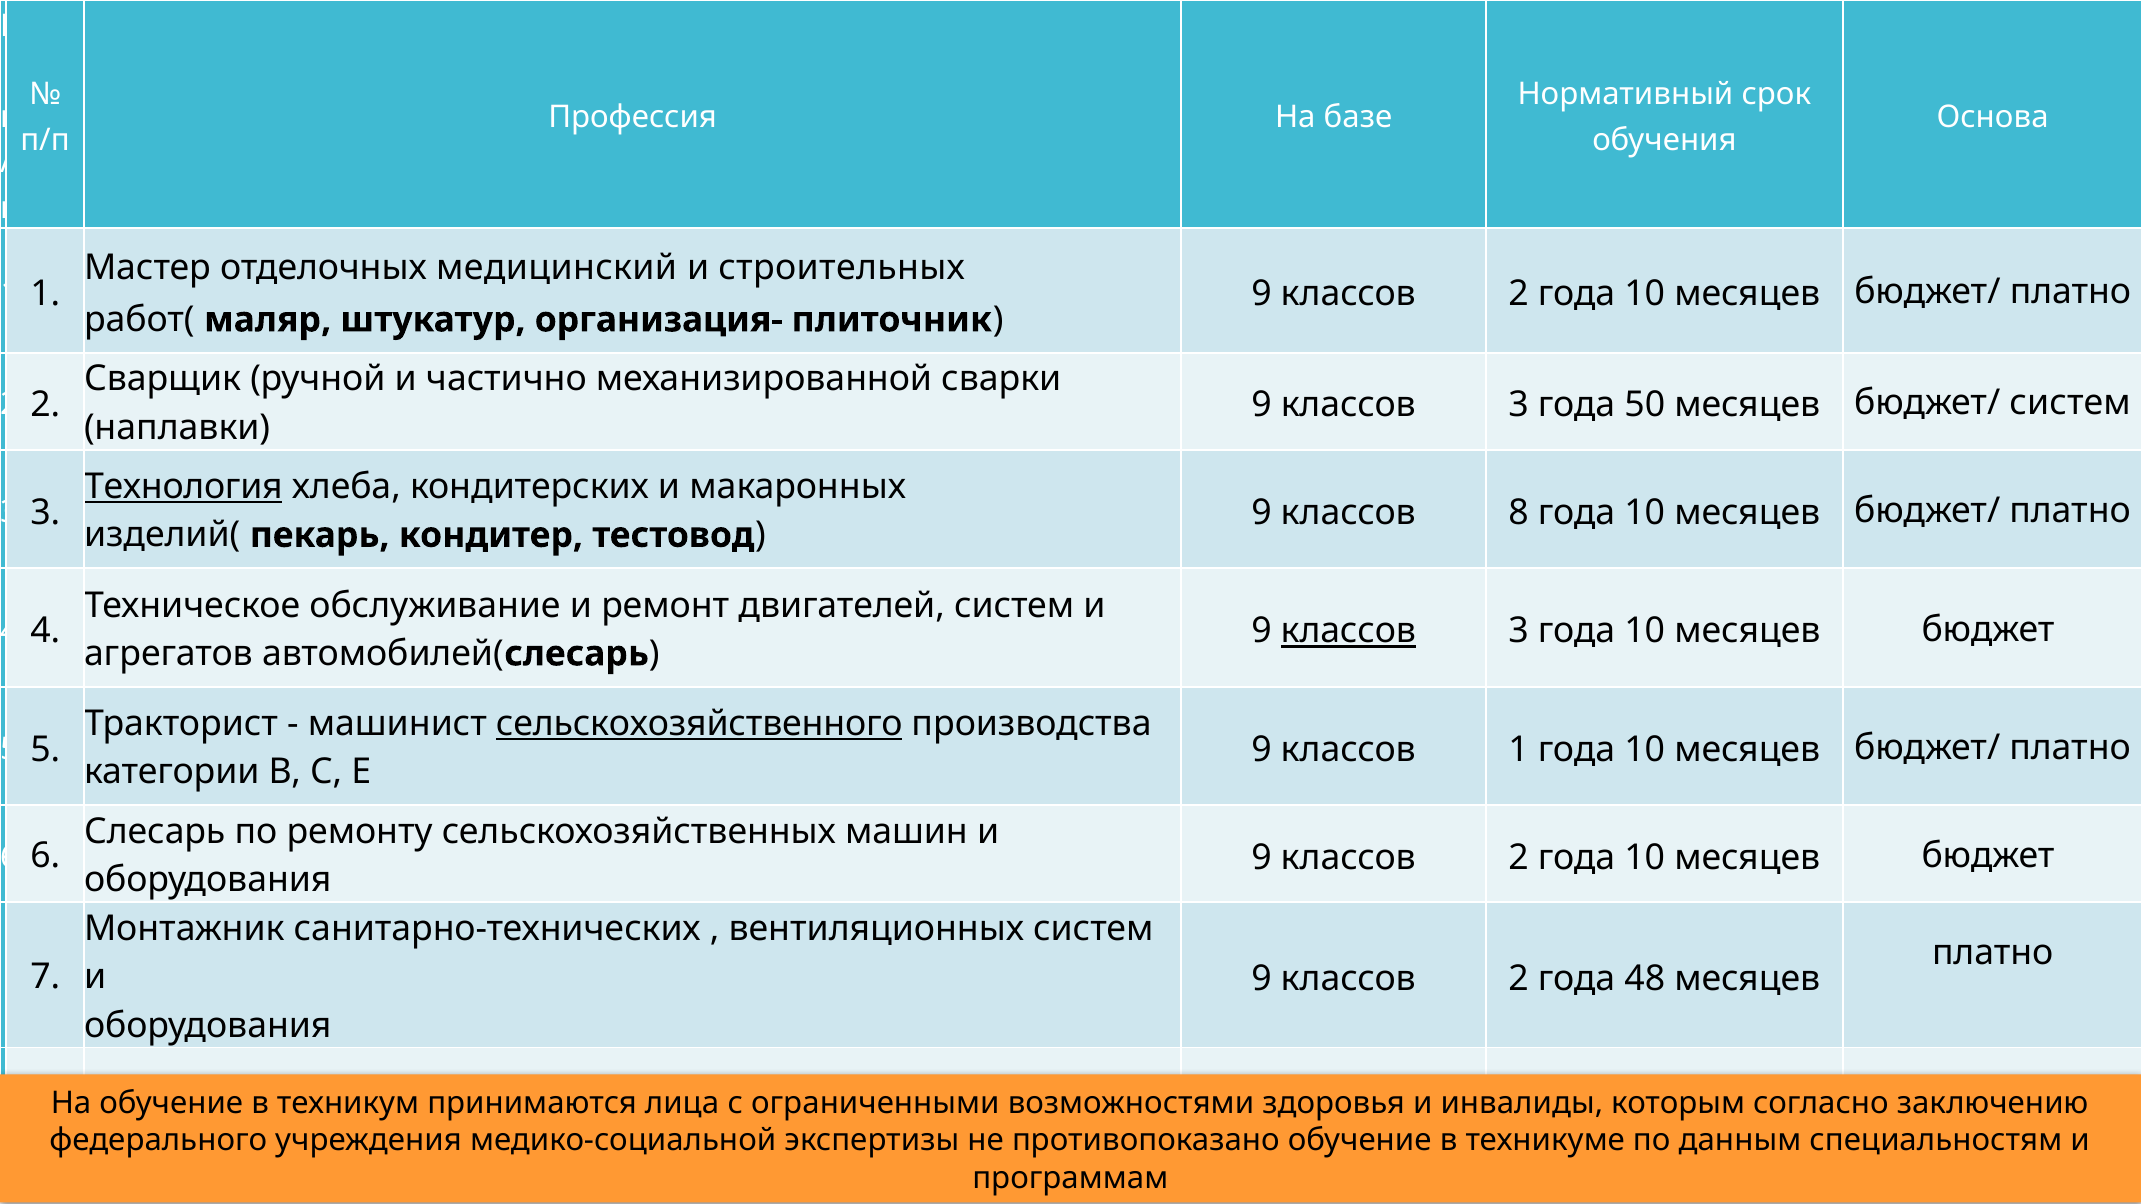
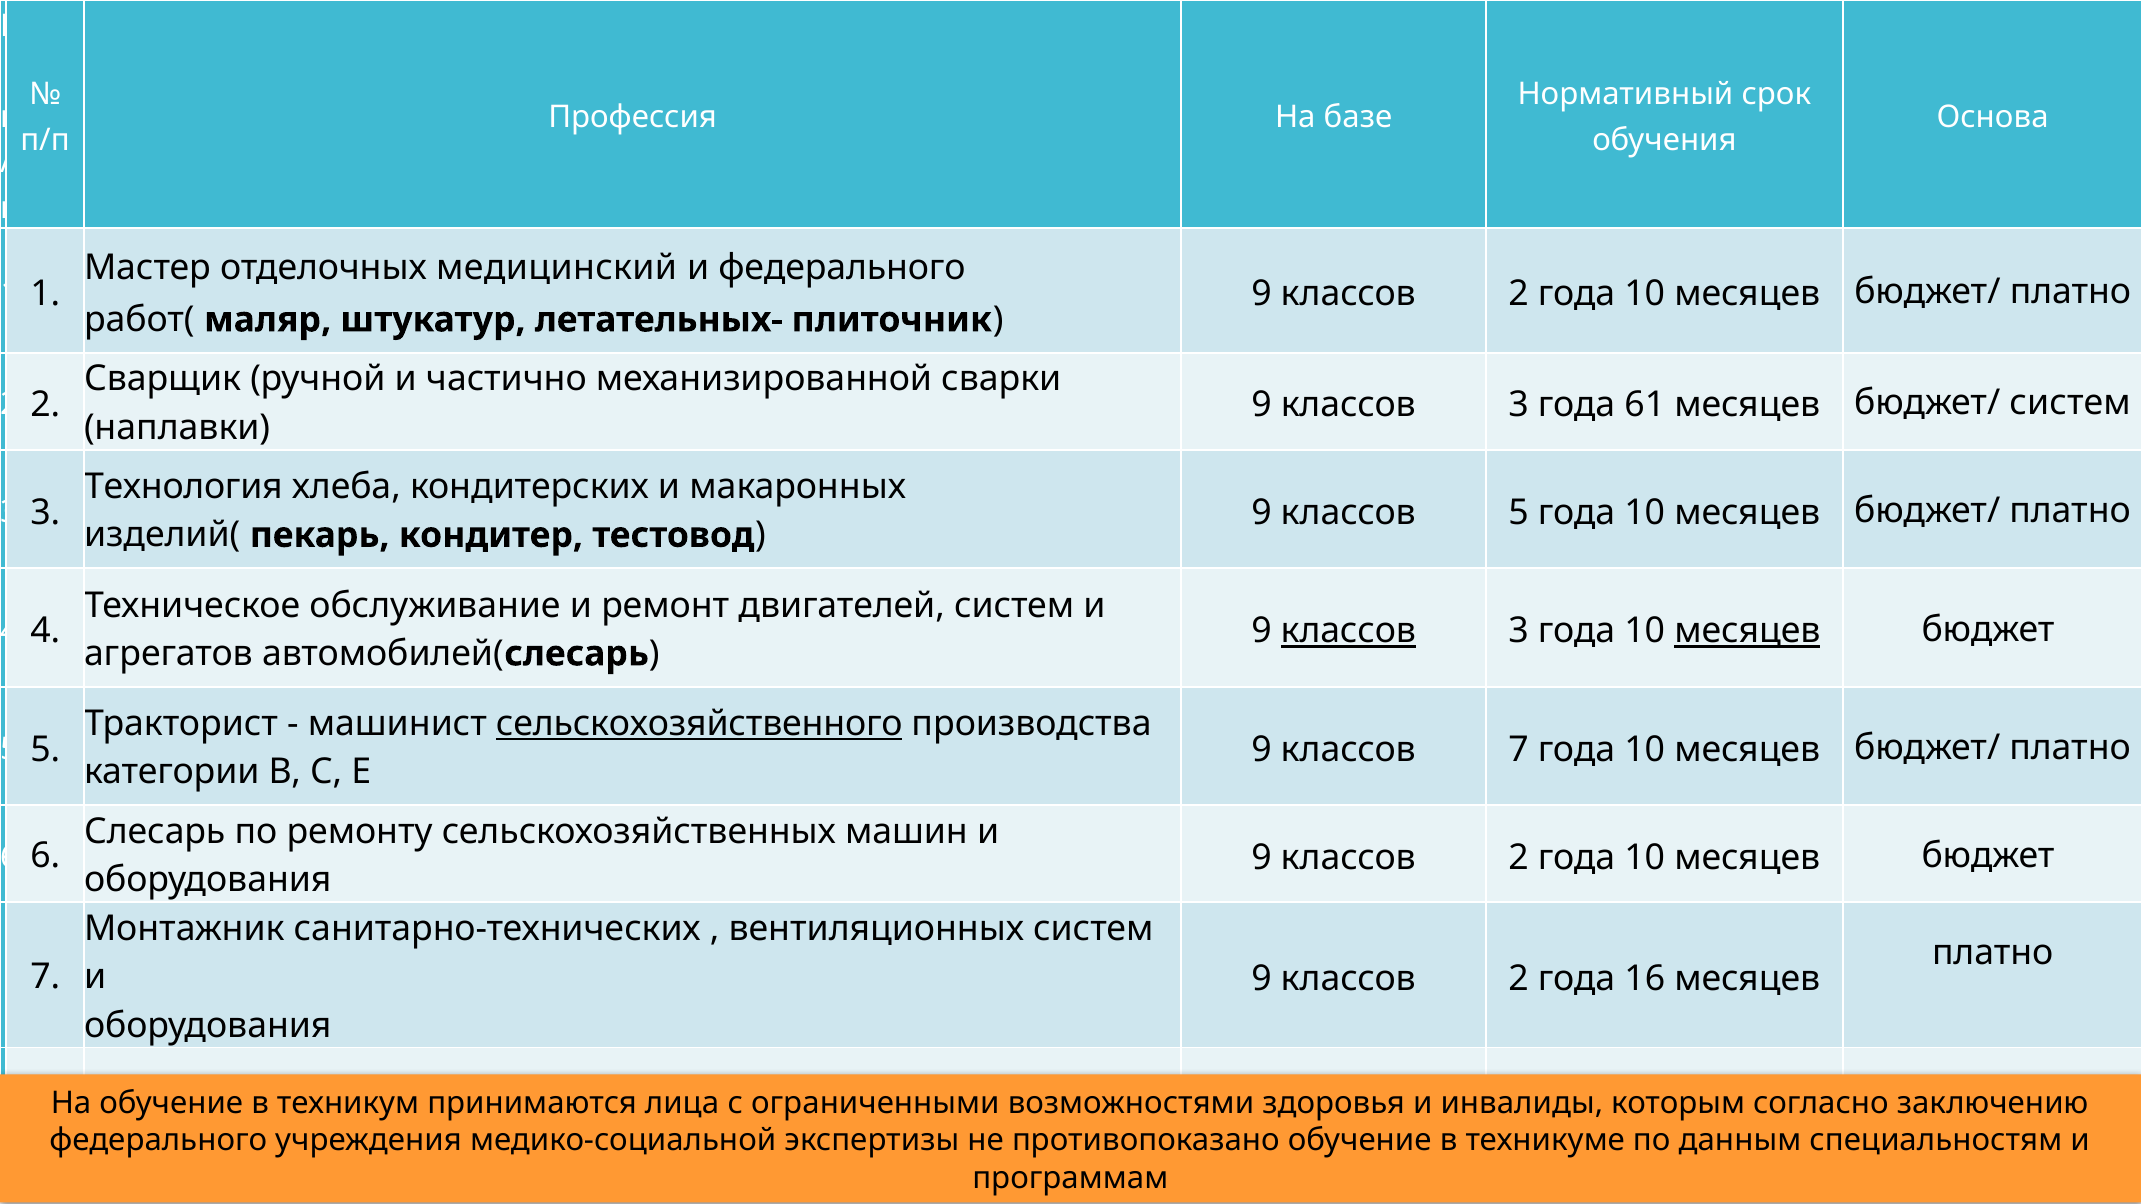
и строительных: строительных -> федерального
организация-: организация- -> летательных-
50: 50 -> 61
Технология underline: present -> none
классов 8: 8 -> 5
месяцев at (1747, 631) underline: none -> present
классов 1: 1 -> 7
48: 48 -> 16
